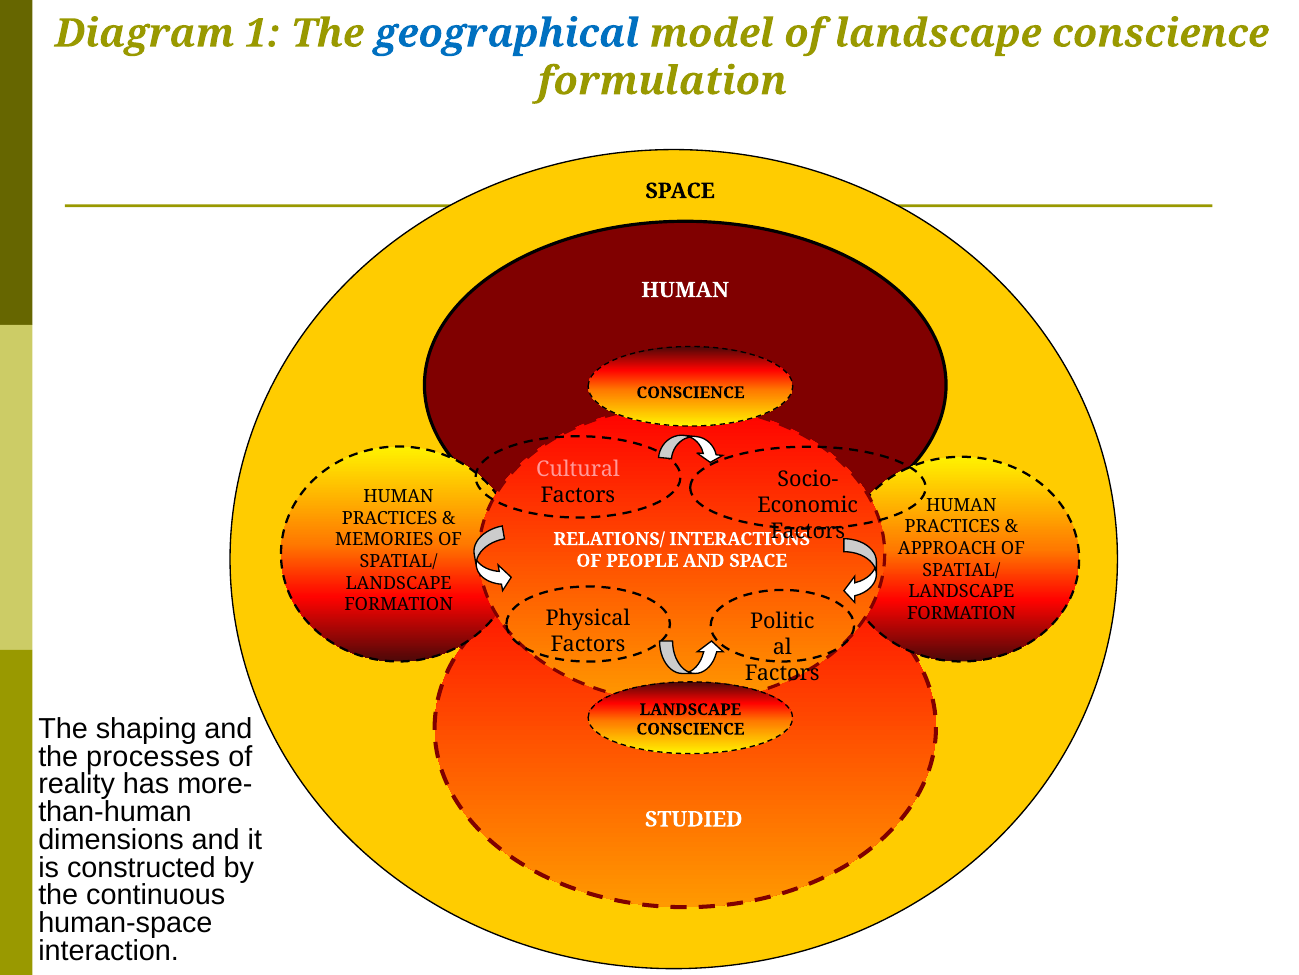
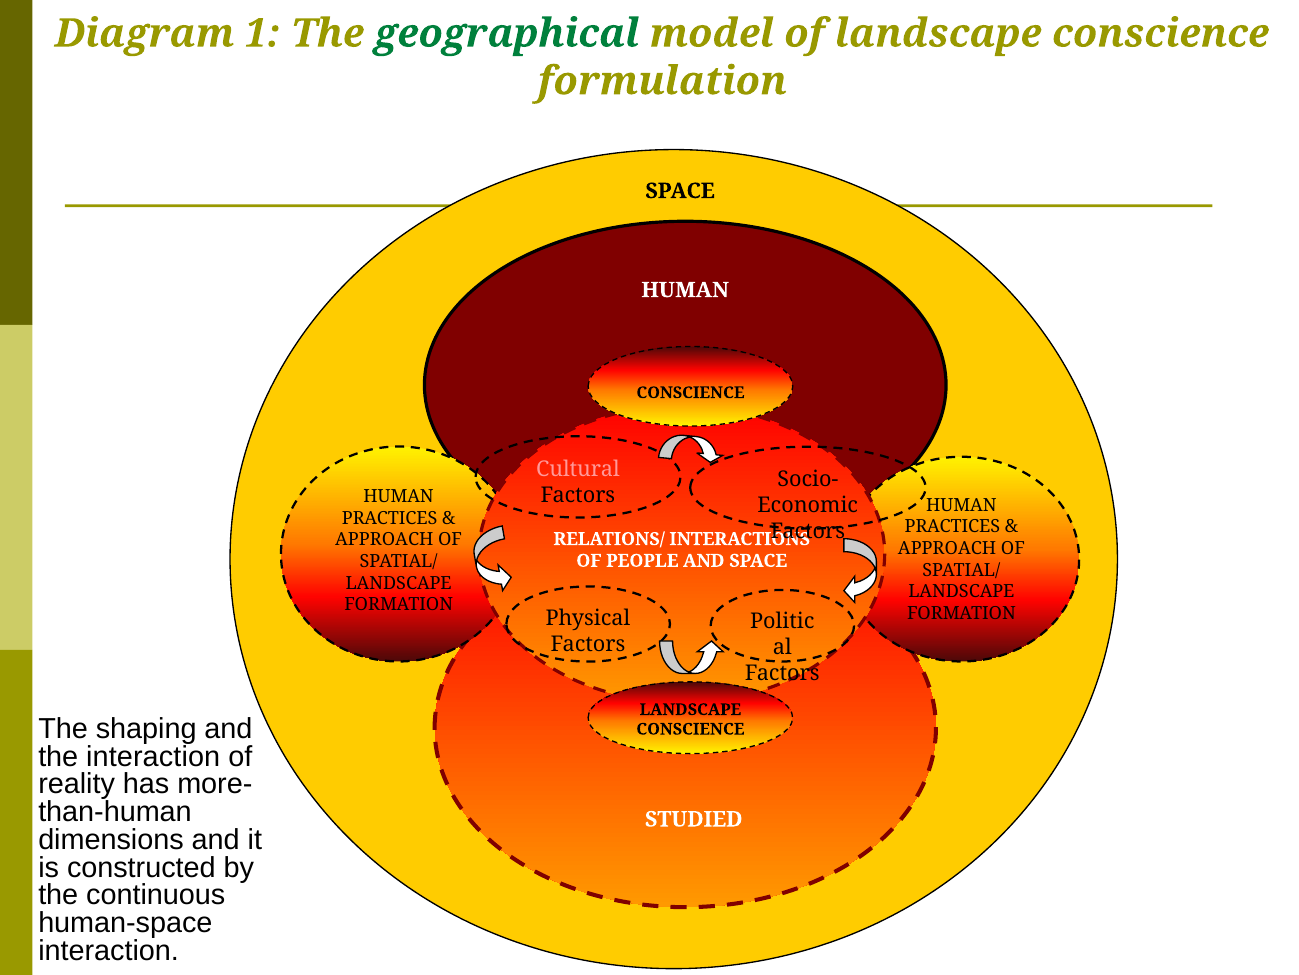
geographical colour: blue -> green
MEMORIES at (384, 539): MEMORIES -> APPROACH
the processes: processes -> interaction
